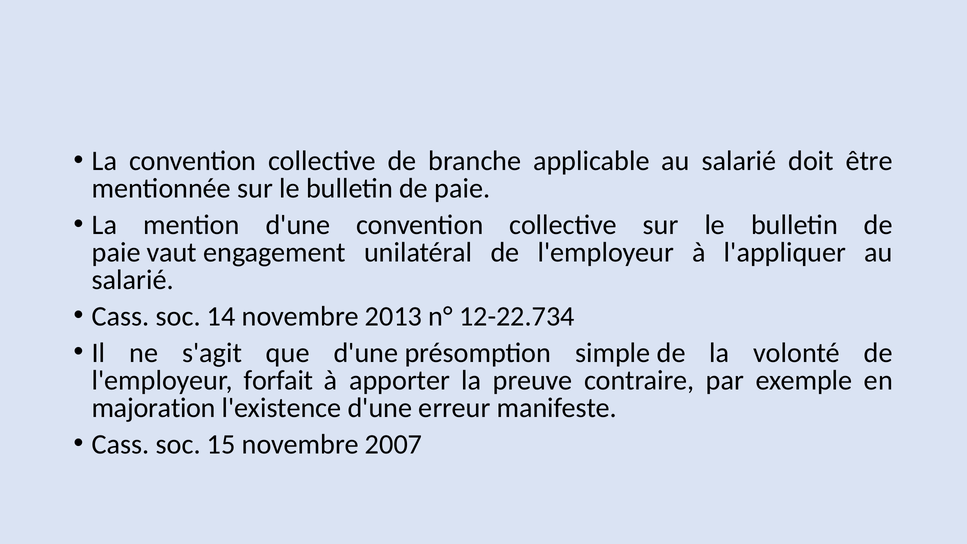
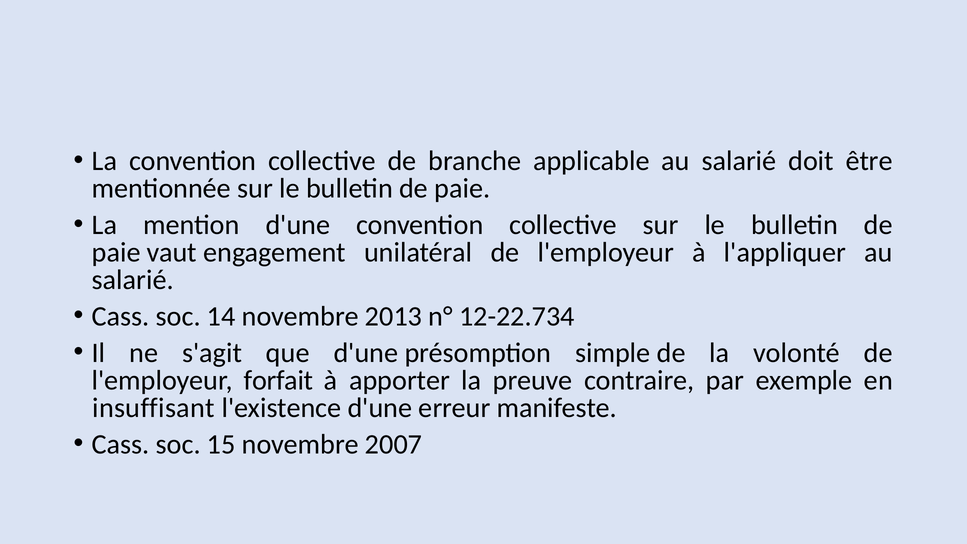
majoration: majoration -> insuffisant
